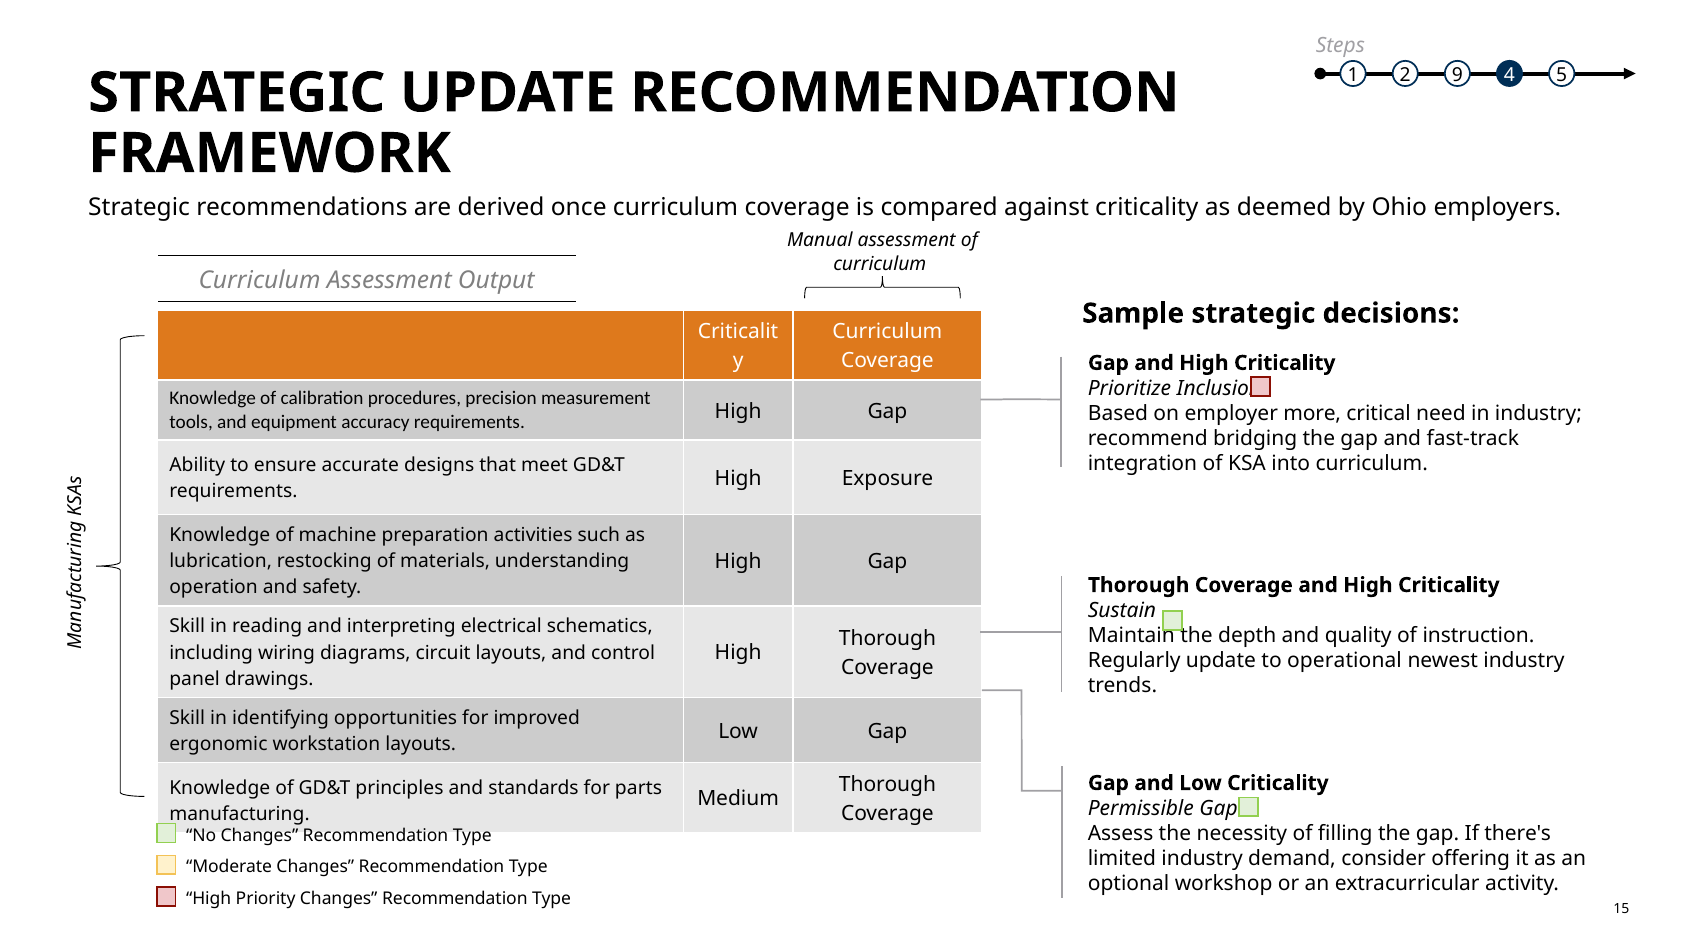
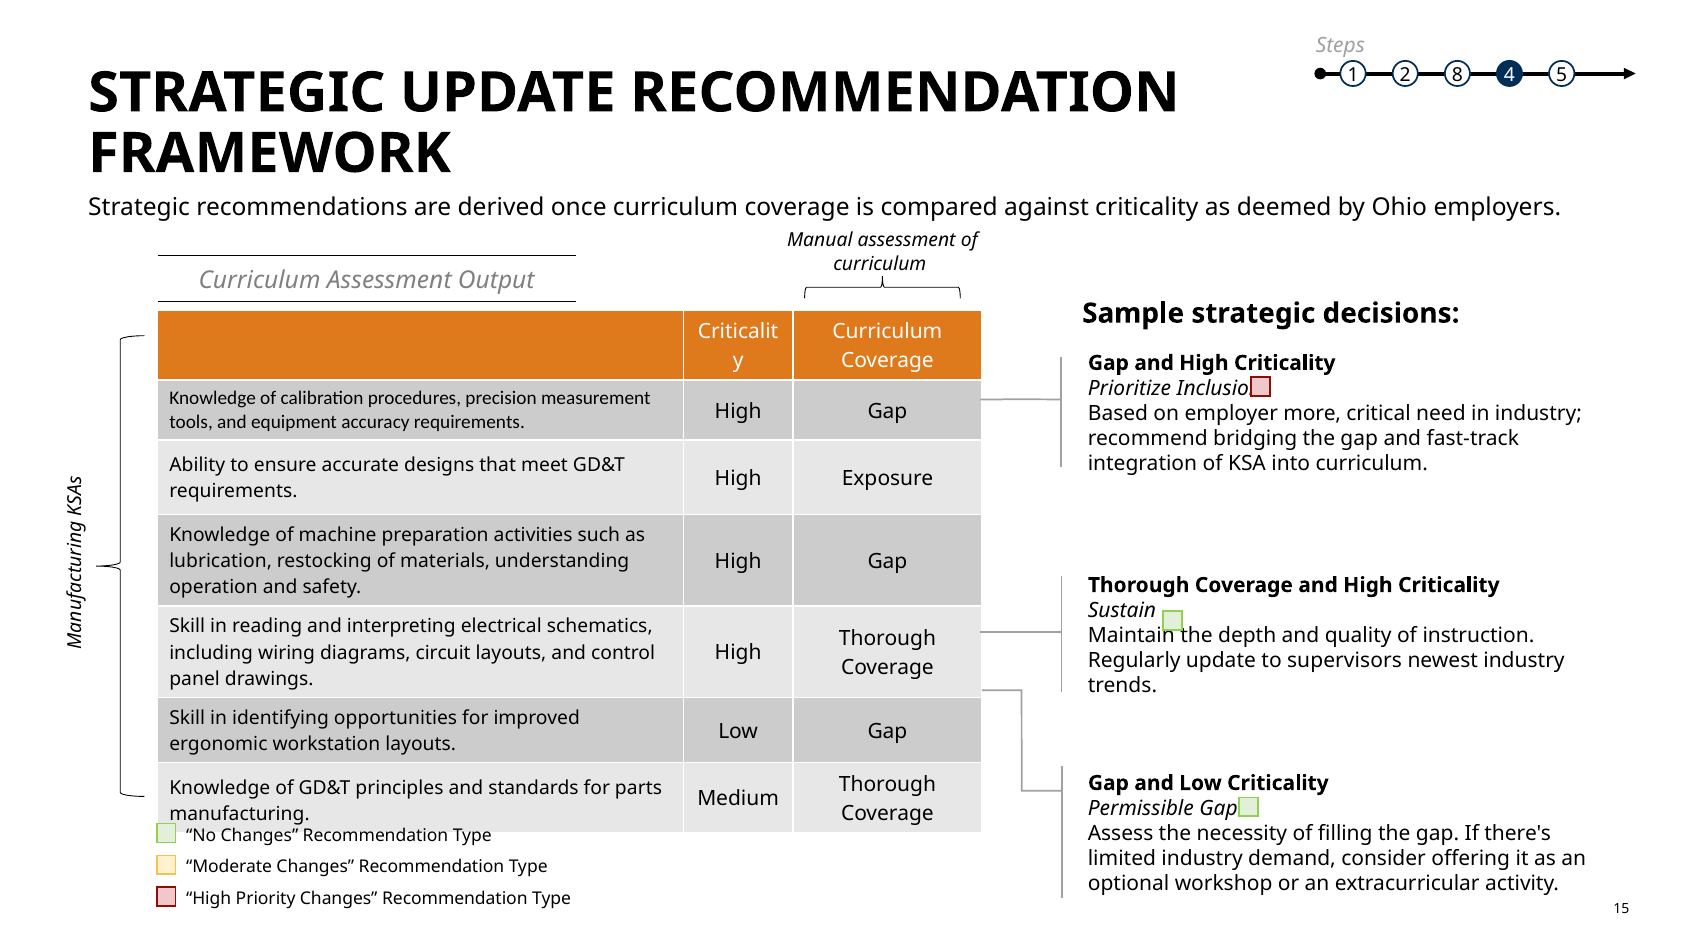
9: 9 -> 8
operational: operational -> supervisors
